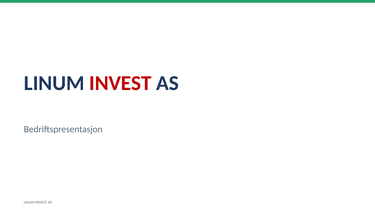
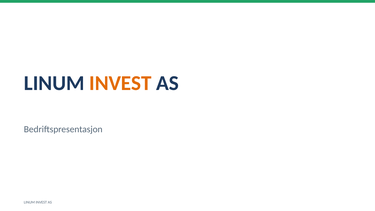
INVEST at (120, 83) colour: red -> orange
